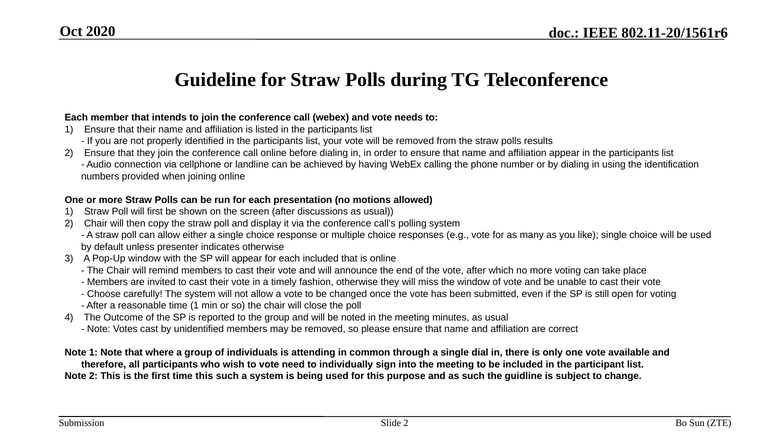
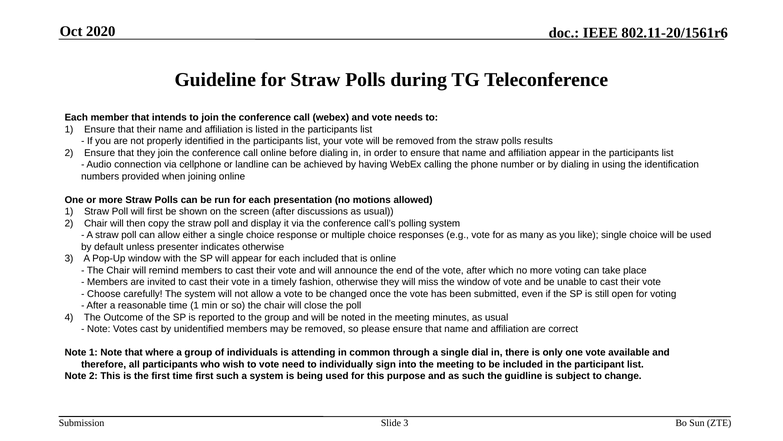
time this: this -> first
Slide 2: 2 -> 3
